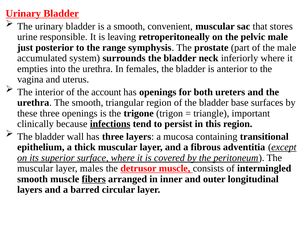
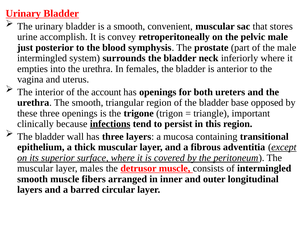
responsible: responsible -> accomplish
leaving: leaving -> convey
range: range -> blood
accumulated at (42, 58): accumulated -> intermingled
surfaces: surfaces -> opposed
fibers underline: present -> none
